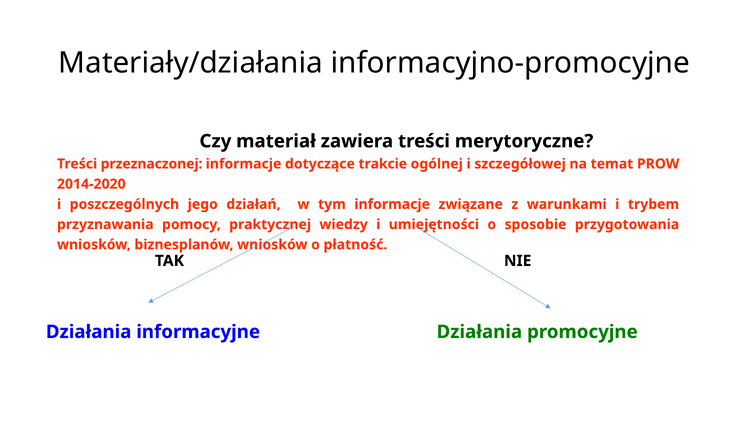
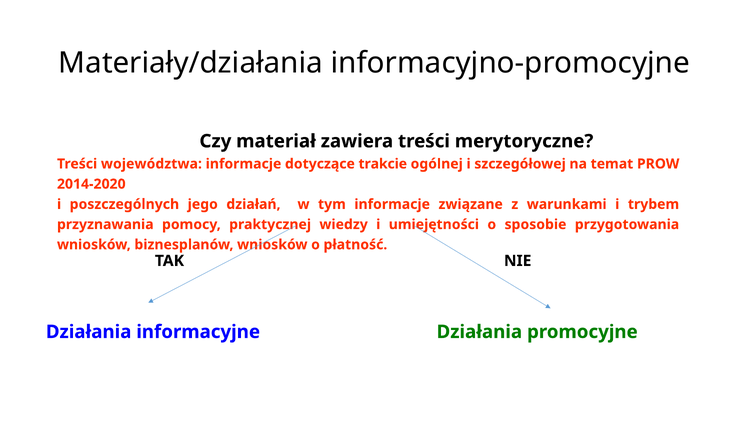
przeznaczonej: przeznaczonej -> województwa
